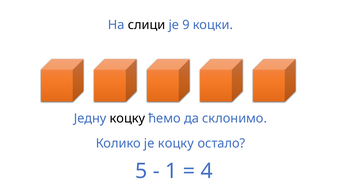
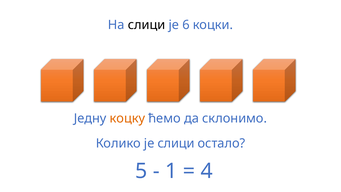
9: 9 -> 6
коцку at (127, 118) colour: black -> orange
је коцку: коцку -> слици
